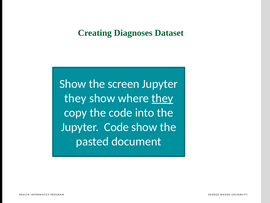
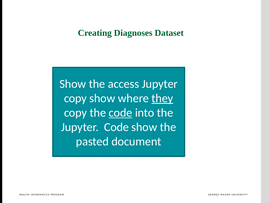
screen: screen -> access
they at (75, 98): they -> copy
code at (121, 112) underline: none -> present
